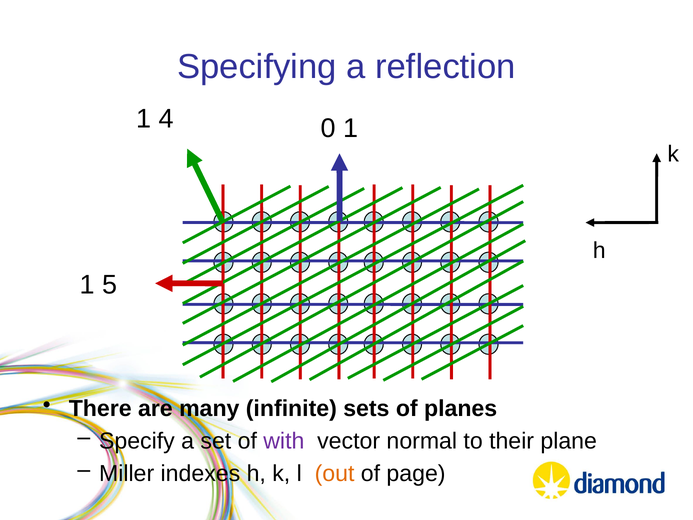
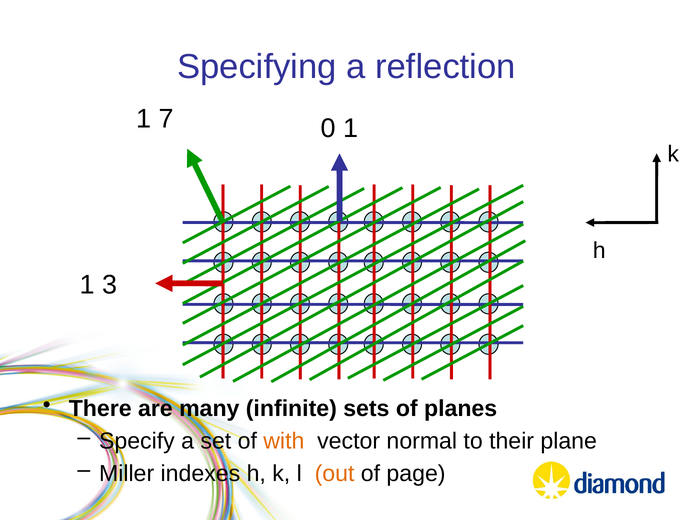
4: 4 -> 7
5: 5 -> 3
with colour: purple -> orange
